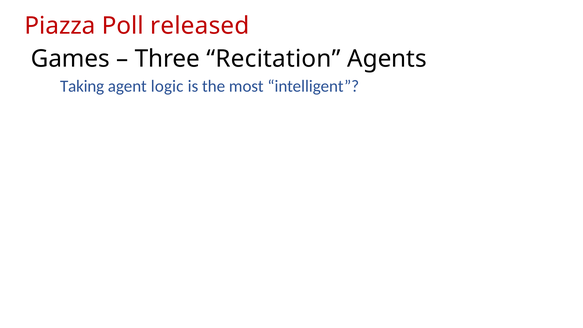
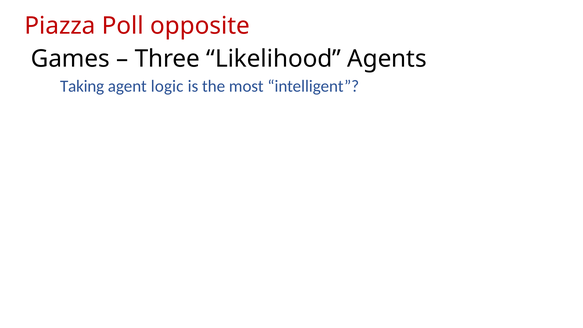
released: released -> opposite
Recitation: Recitation -> Likelihood
